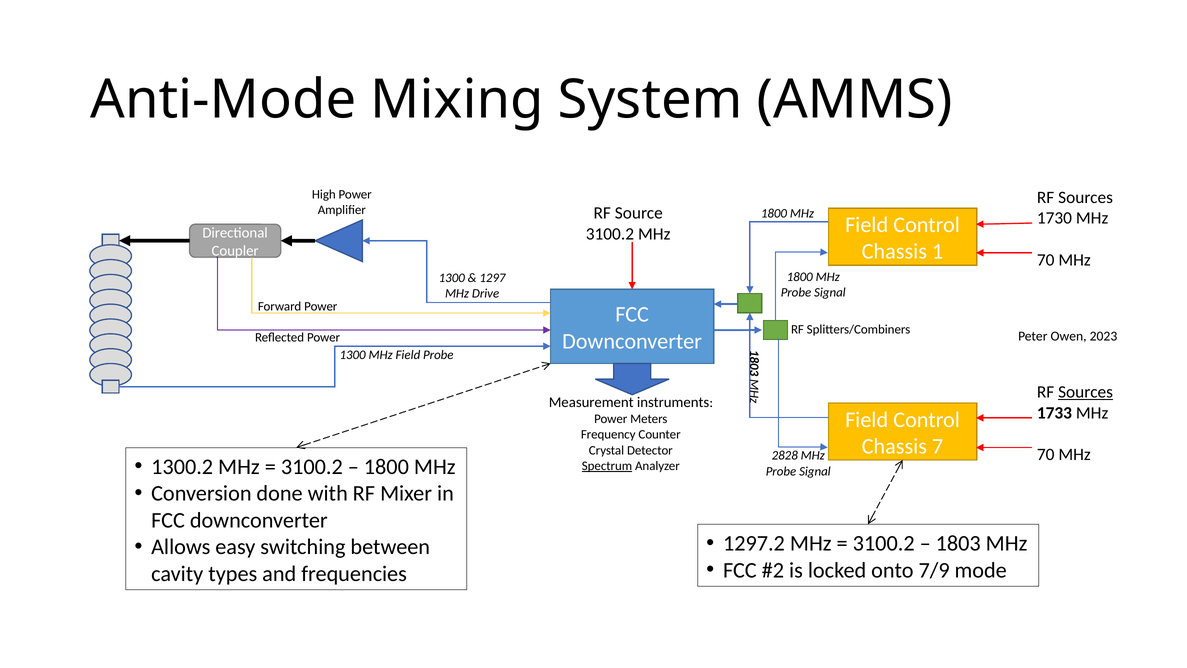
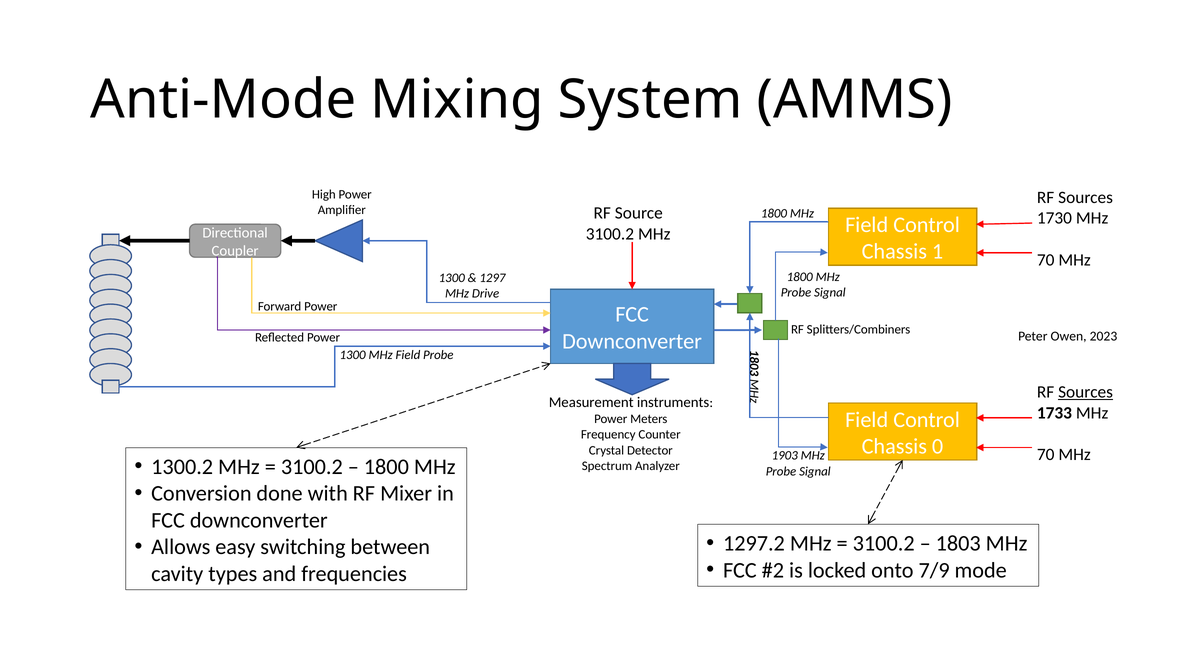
Chassis 7: 7 -> 0
2828: 2828 -> 1903
Spectrum underline: present -> none
